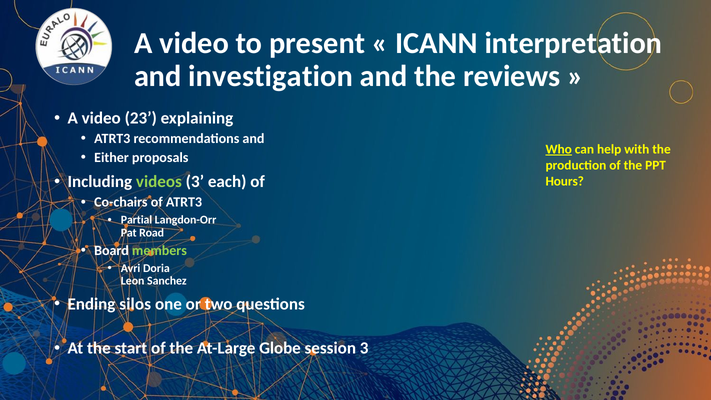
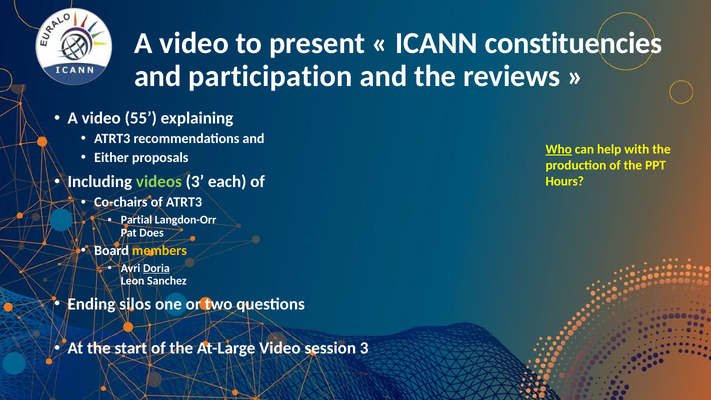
interpretation: interpretation -> constituencies
investigation: investigation -> participation
23: 23 -> 55
Road: Road -> Does
members colour: light green -> yellow
Doria underline: none -> present
At-Large Globe: Globe -> Video
